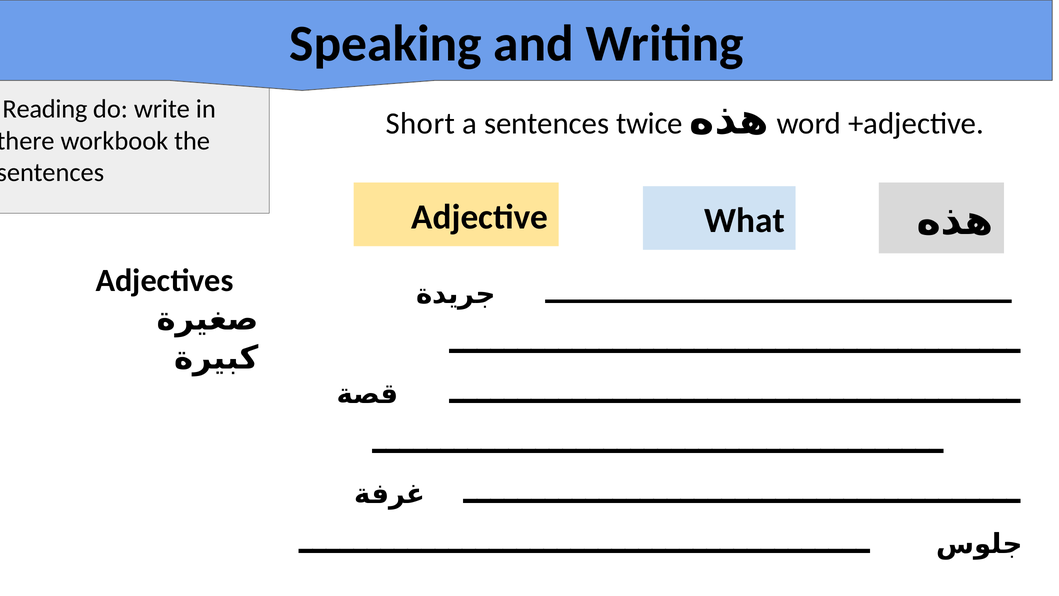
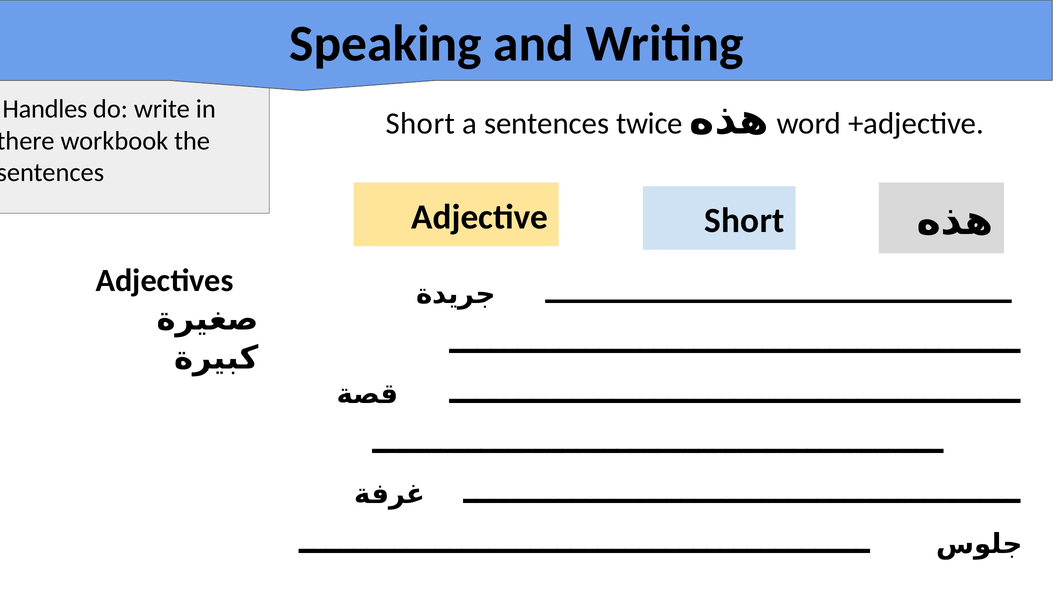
Reading: Reading -> Handles
What at (745, 220): What -> Short
